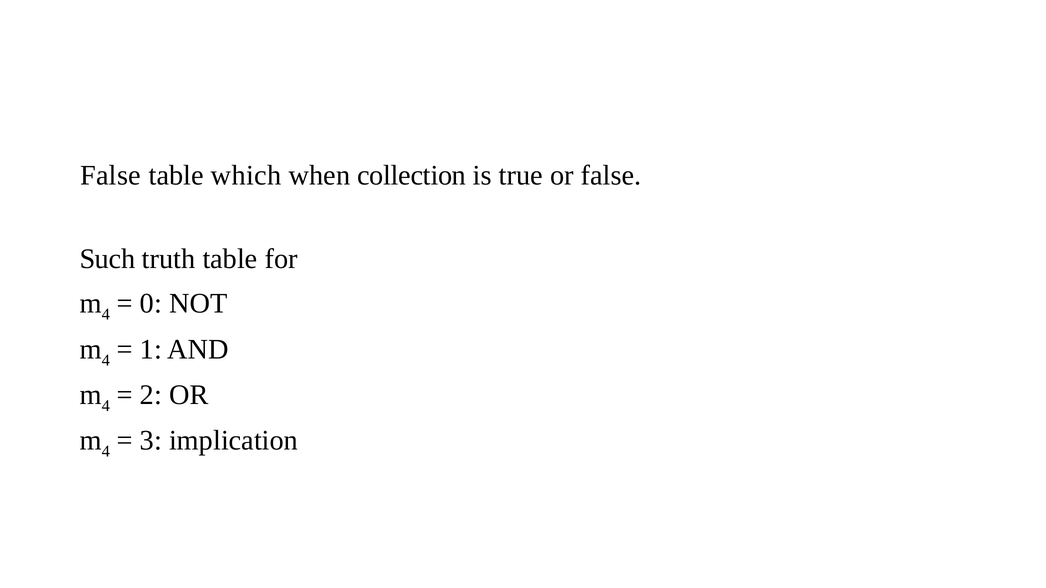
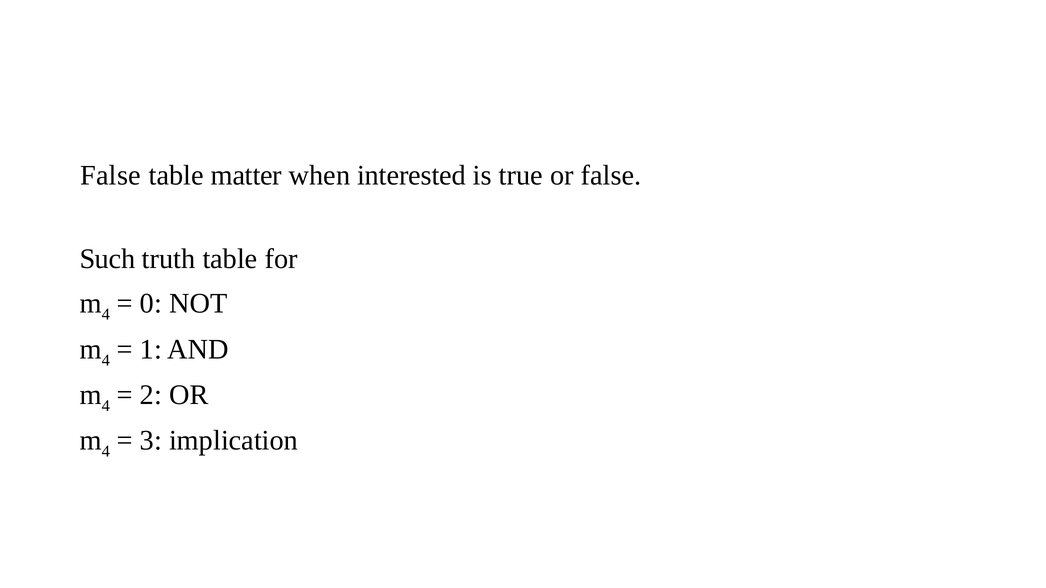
which: which -> matter
collection: collection -> interested
